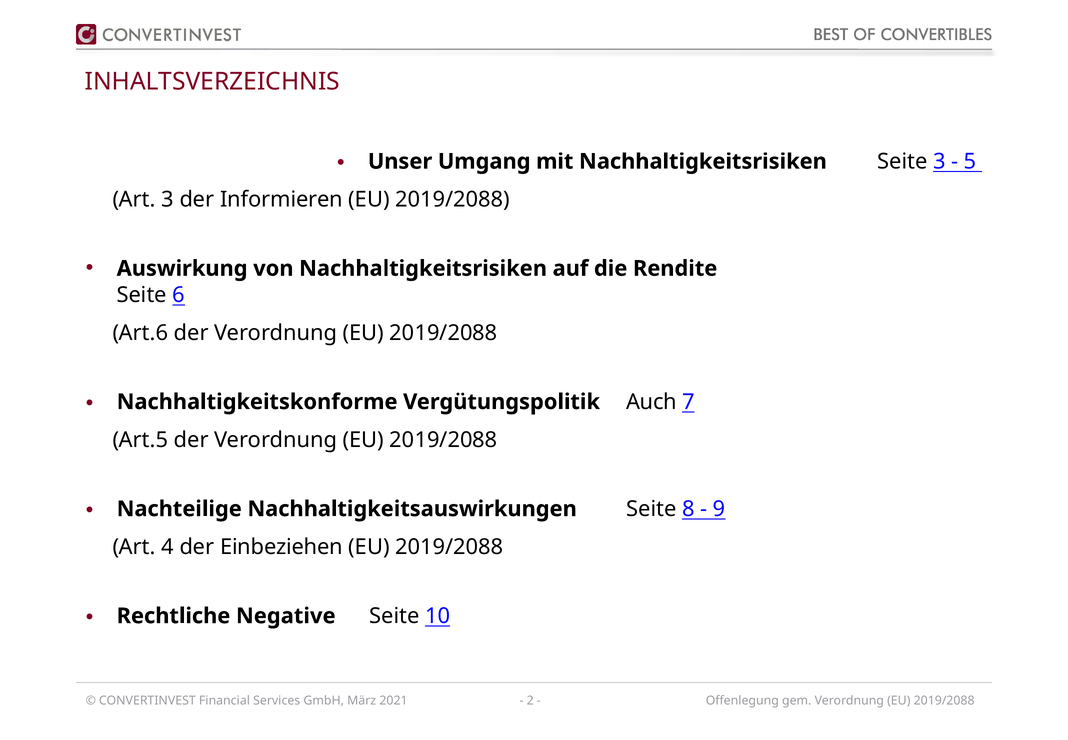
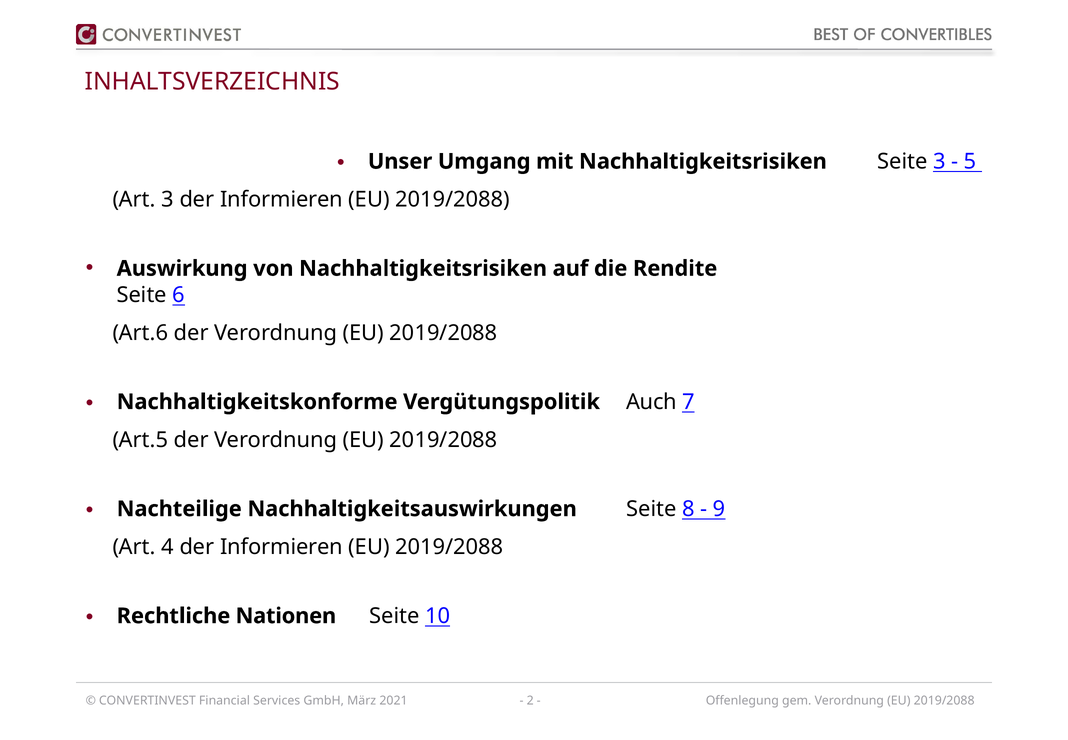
4 der Einbeziehen: Einbeziehen -> Informieren
Negative: Negative -> Nationen
